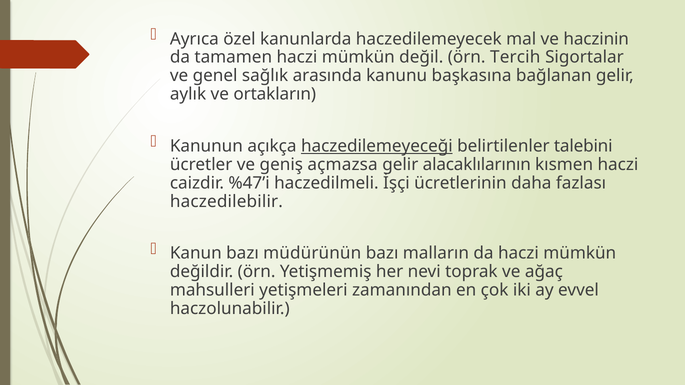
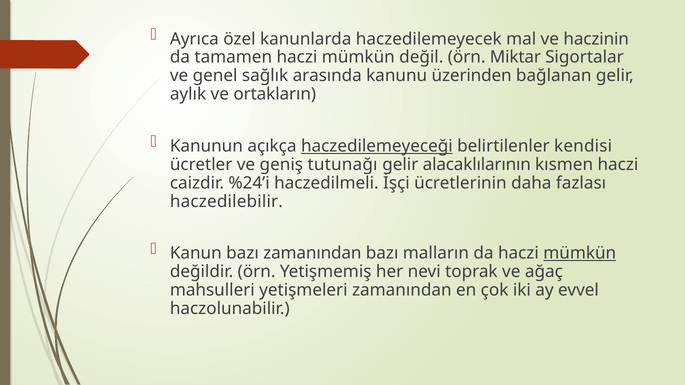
Tercih: Tercih -> Miktar
başkasına: başkasına -> üzerinden
talebini: talebini -> kendisi
açmazsa: açmazsa -> tutunağı
%47’i: %47’i -> %24’i
bazı müdürünün: müdürünün -> zamanından
mümkün at (580, 254) underline: none -> present
